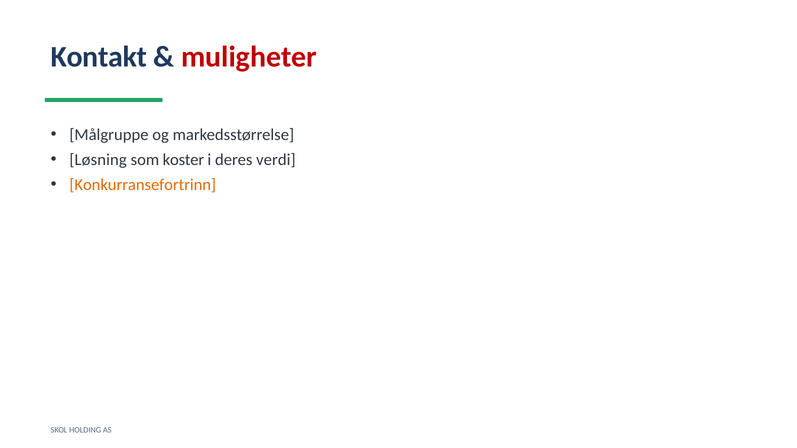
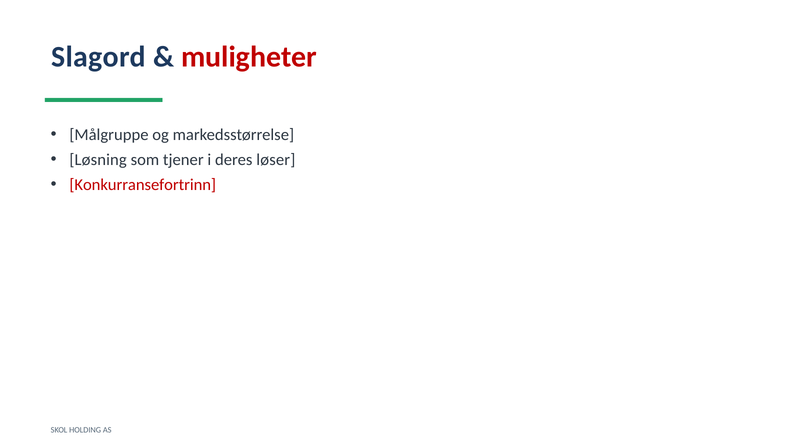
Kontakt: Kontakt -> Slagord
koster: koster -> tjener
verdi: verdi -> løser
Konkurransefortrinn colour: orange -> red
